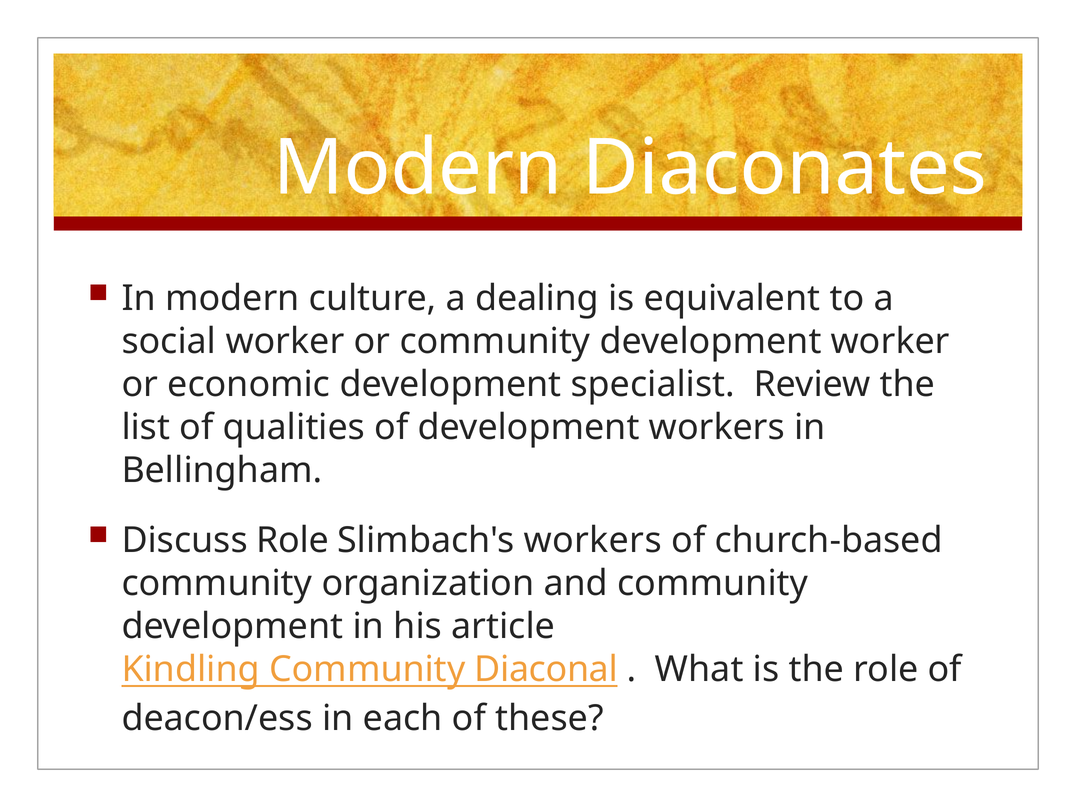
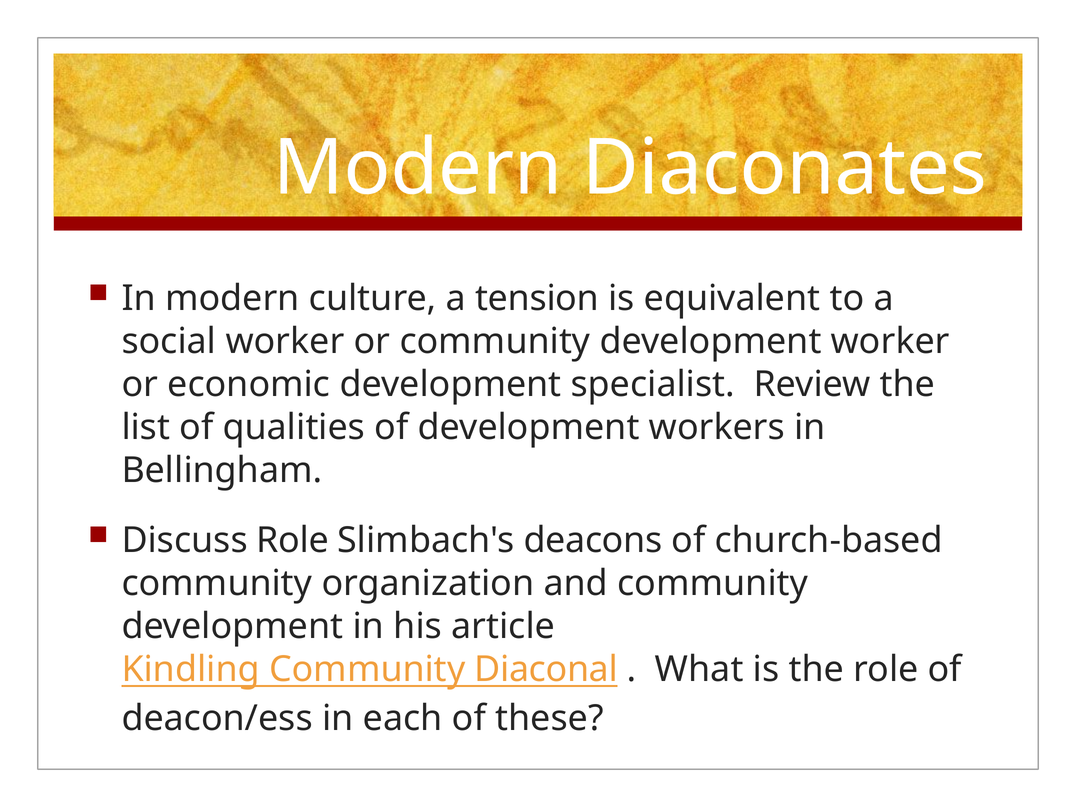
dealing: dealing -> tension
Slimbach's workers: workers -> deacons
